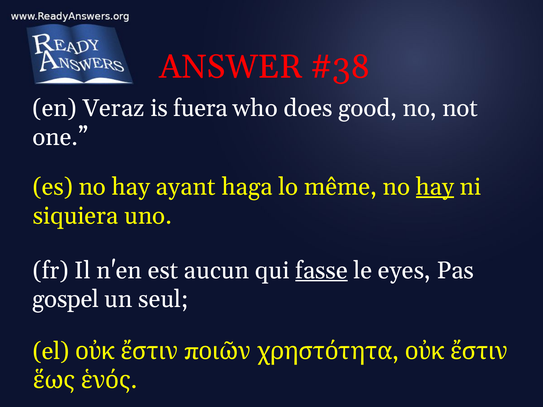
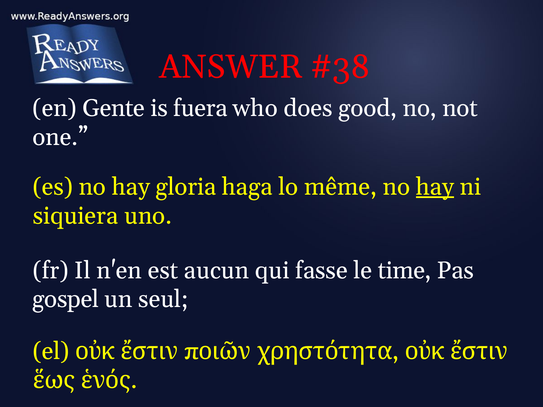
Veraz: Veraz -> Gente
ayant: ayant -> gloria
fasse underline: present -> none
eyes: eyes -> time
